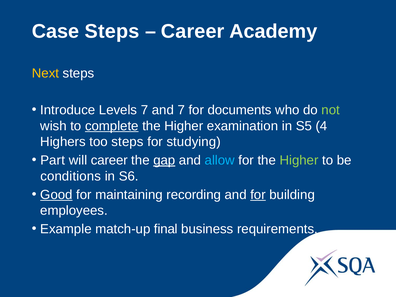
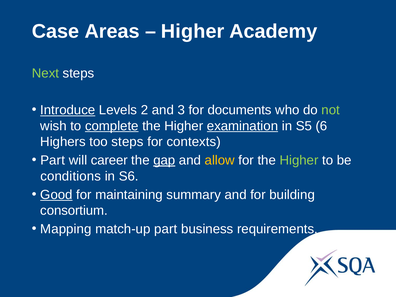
Case Steps: Steps -> Areas
Career at (193, 31): Career -> Higher
Next colour: yellow -> light green
Introduce underline: none -> present
Levels 7: 7 -> 2
and 7: 7 -> 3
examination underline: none -> present
4: 4 -> 6
studying: studying -> contexts
allow colour: light blue -> yellow
recording: recording -> summary
for at (258, 195) underline: present -> none
employees: employees -> consortium
Example: Example -> Mapping
match-up final: final -> part
